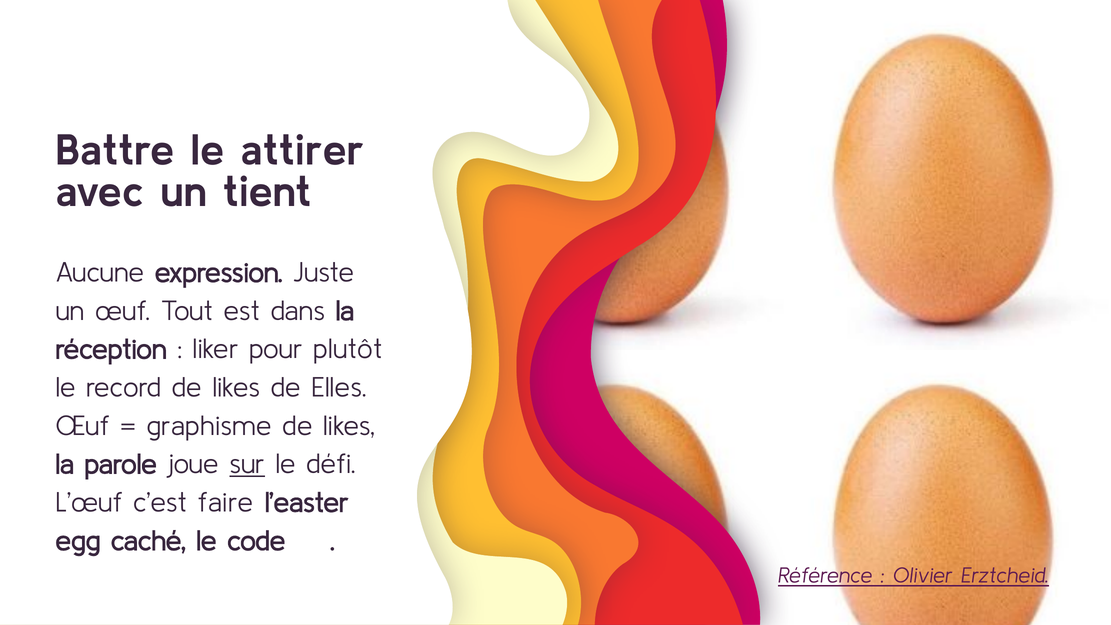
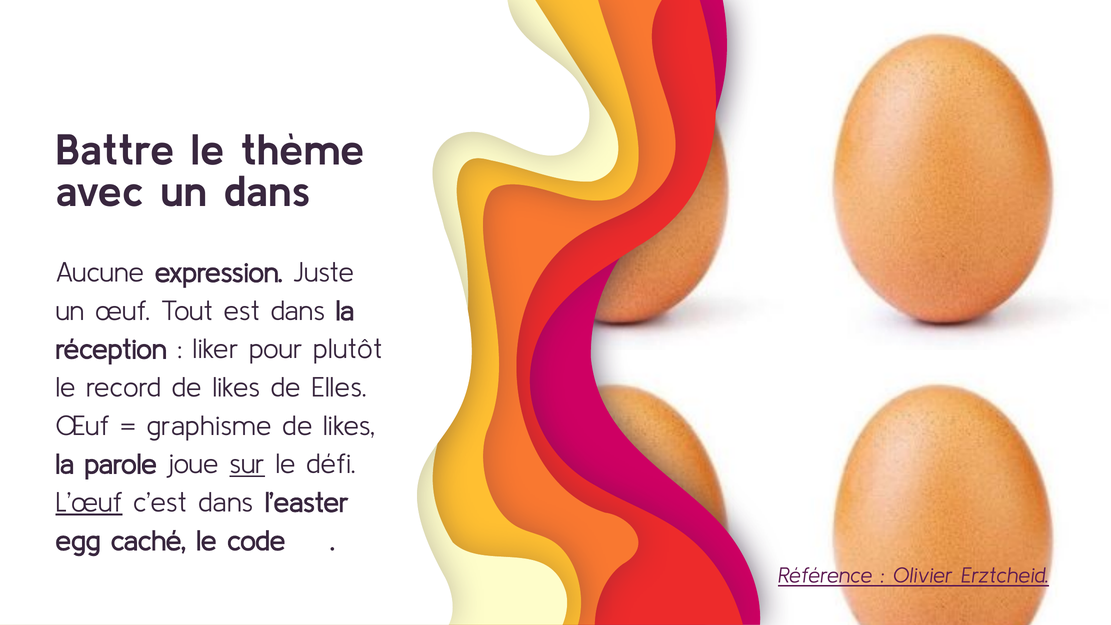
attirer: attirer -> thème
un tient: tient -> dans
L’œuf underline: none -> present
c’est faire: faire -> dans
